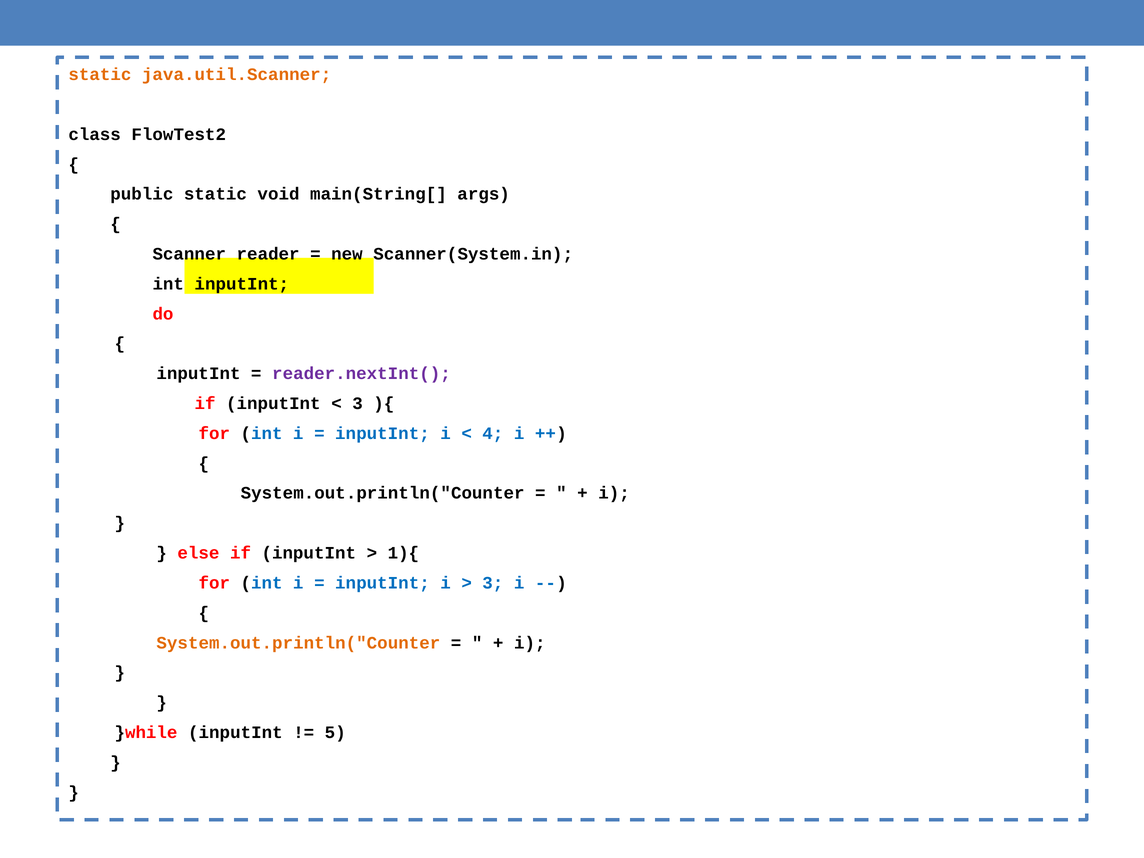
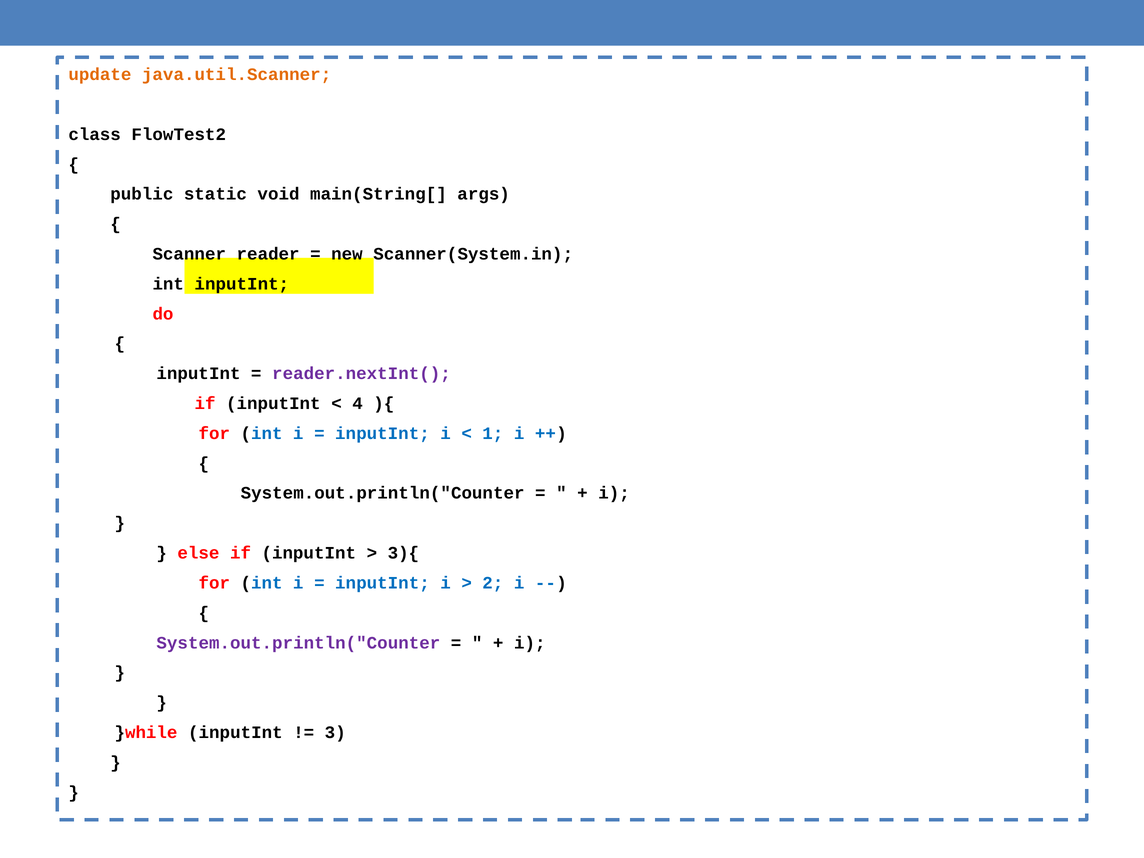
static at (100, 75): static -> update
3 at (358, 404): 3 -> 4
4: 4 -> 1
1){: 1){ -> 3){
3 at (493, 583): 3 -> 2
System.out.println("Counter at (298, 643) colour: orange -> purple
5: 5 -> 3
